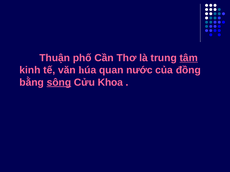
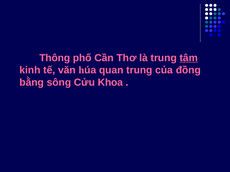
Thuận: Thuận -> Thông
quan nước: nước -> trung
sông underline: present -> none
